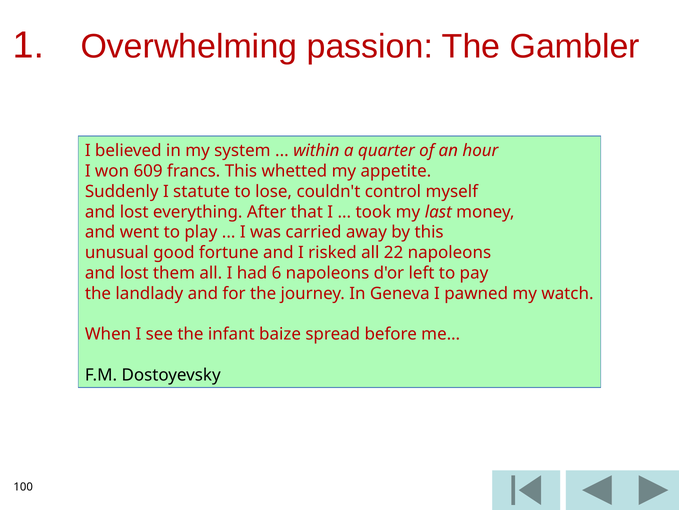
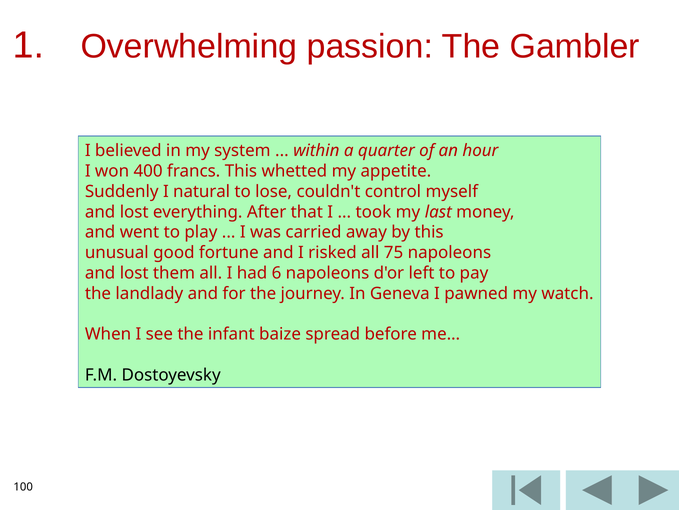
609: 609 -> 400
statute: statute -> natural
22: 22 -> 75
